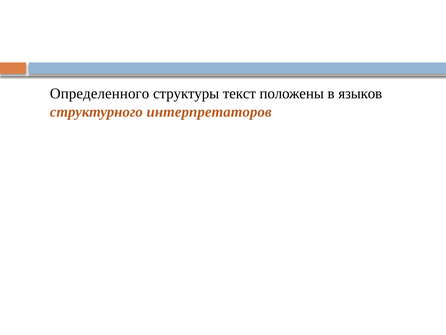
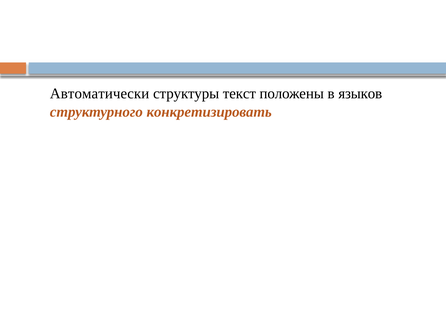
Определенного: Определенного -> Автоматически
интерпретаторов: интерпретаторов -> конкретизировать
